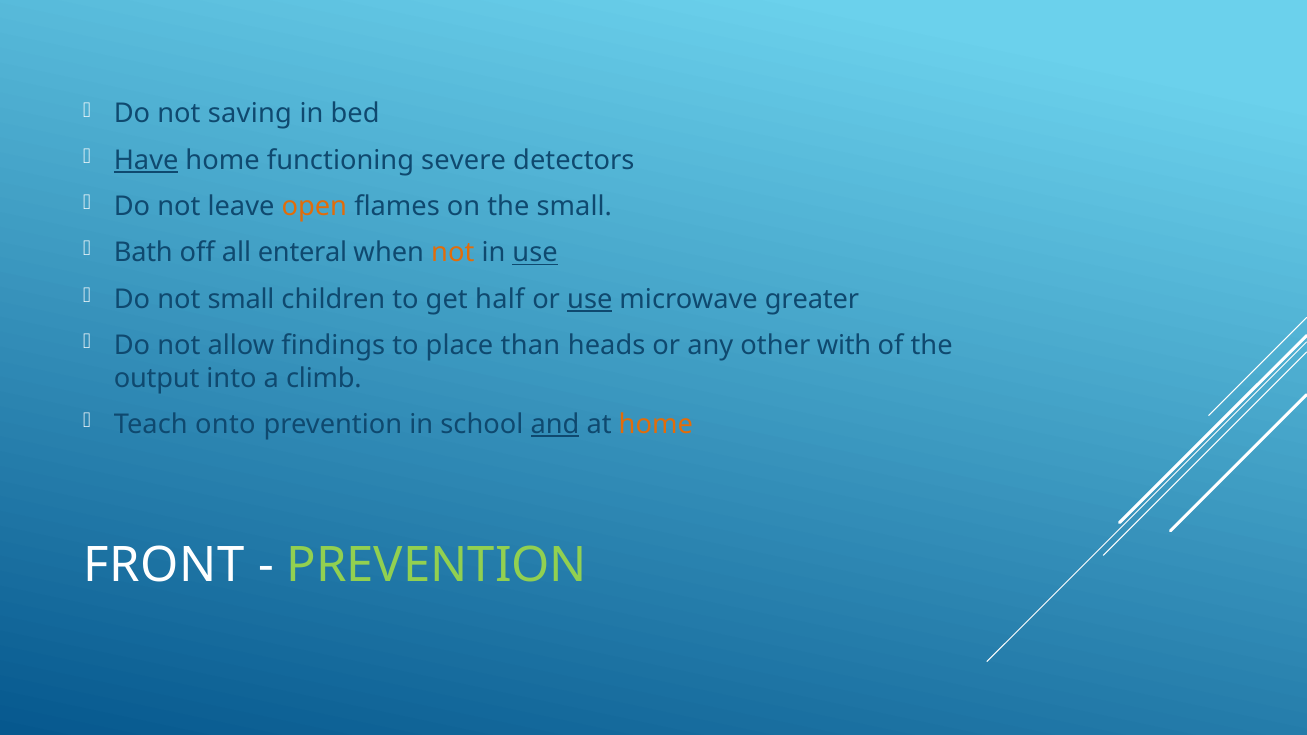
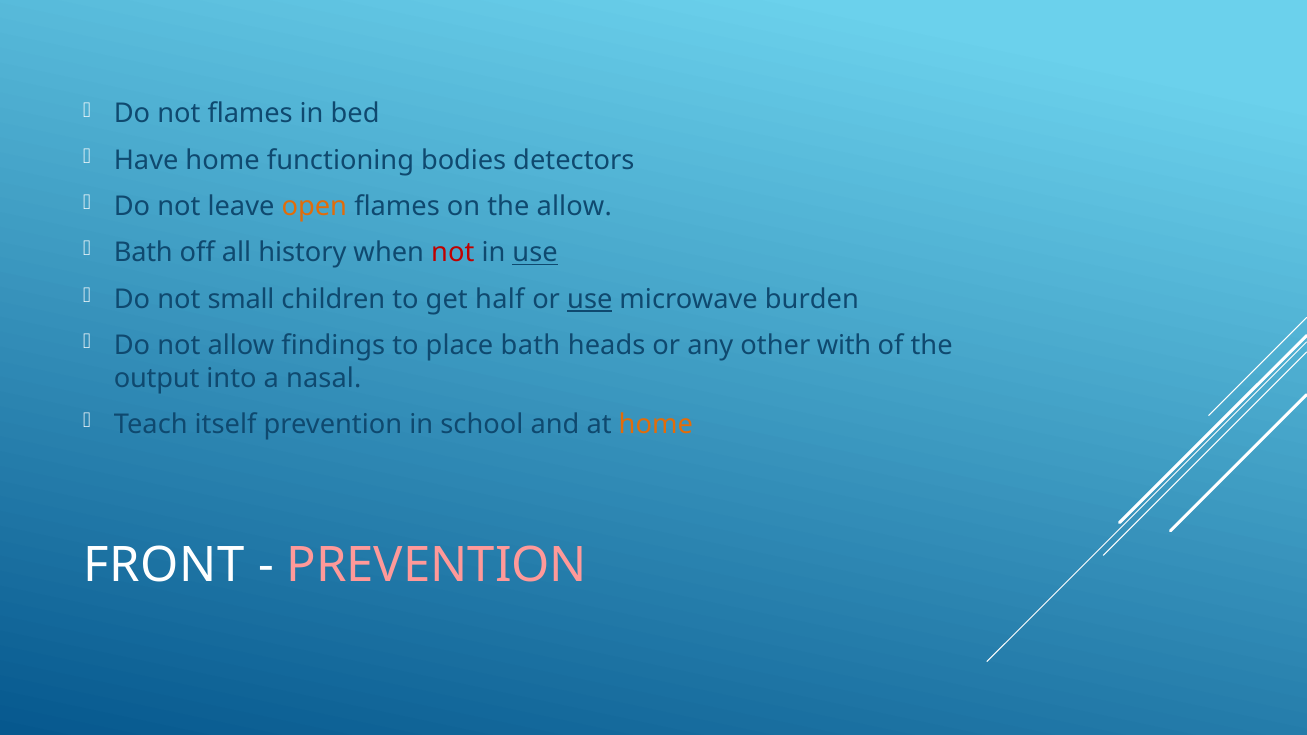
not saving: saving -> flames
Have underline: present -> none
severe: severe -> bodies
the small: small -> allow
enteral: enteral -> history
not at (453, 253) colour: orange -> red
greater: greater -> burden
place than: than -> bath
climb: climb -> nasal
onto: onto -> itself
and underline: present -> none
PREVENTION at (437, 565) colour: light green -> pink
